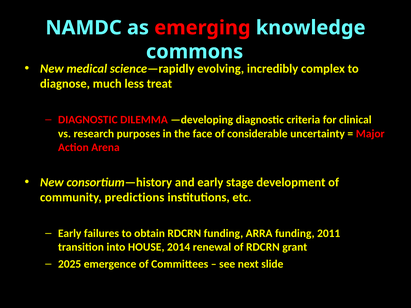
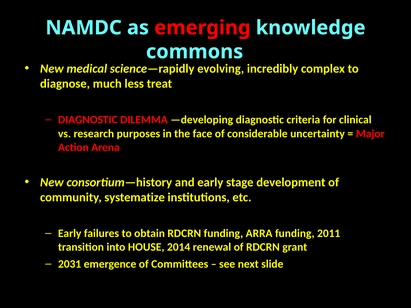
predictions: predictions -> systematize
2025: 2025 -> 2031
